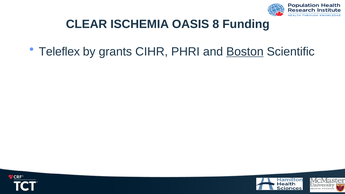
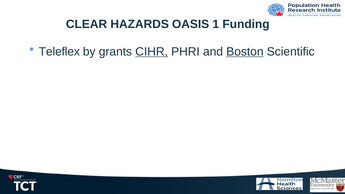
ISCHEMIA: ISCHEMIA -> HAZARDS
8: 8 -> 1
CIHR underline: none -> present
